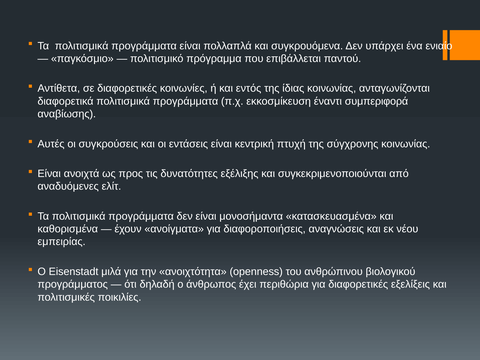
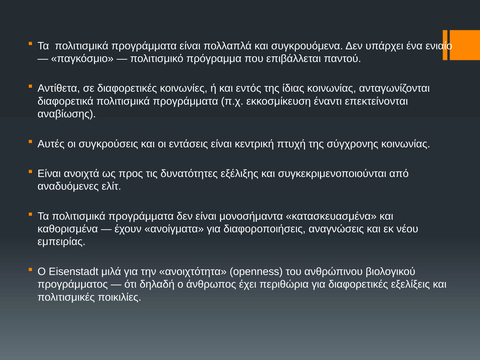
συμπεριφορά: συμπεριφορά -> επεκτείνονται
